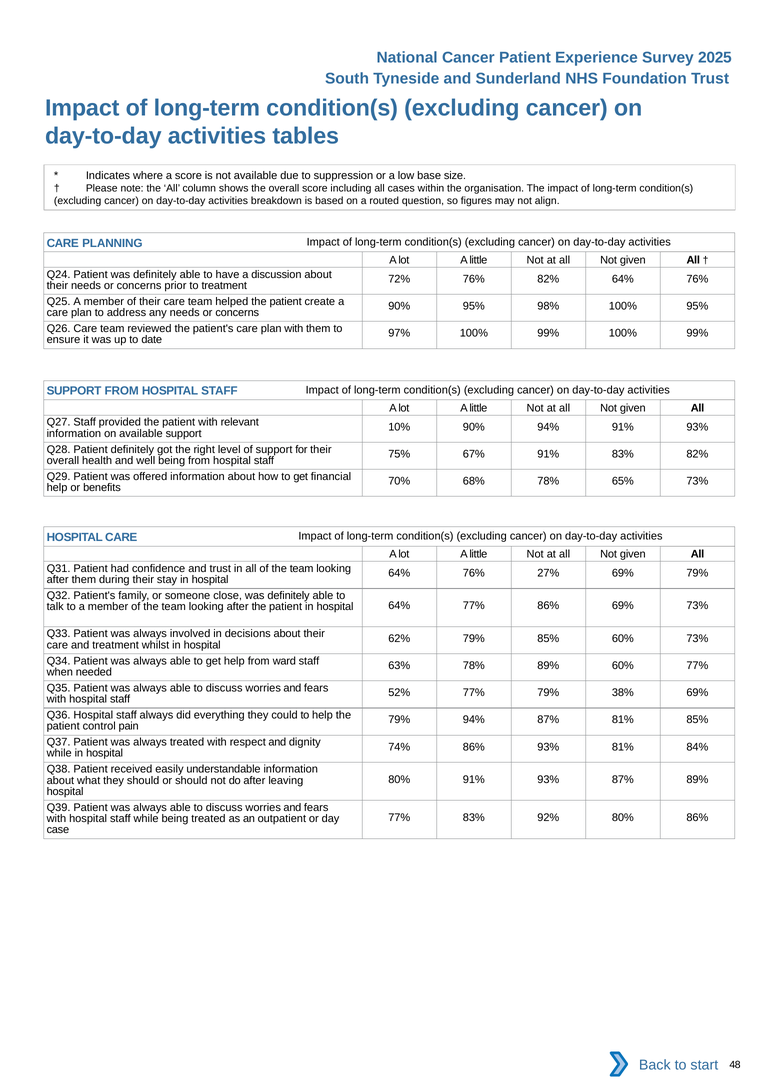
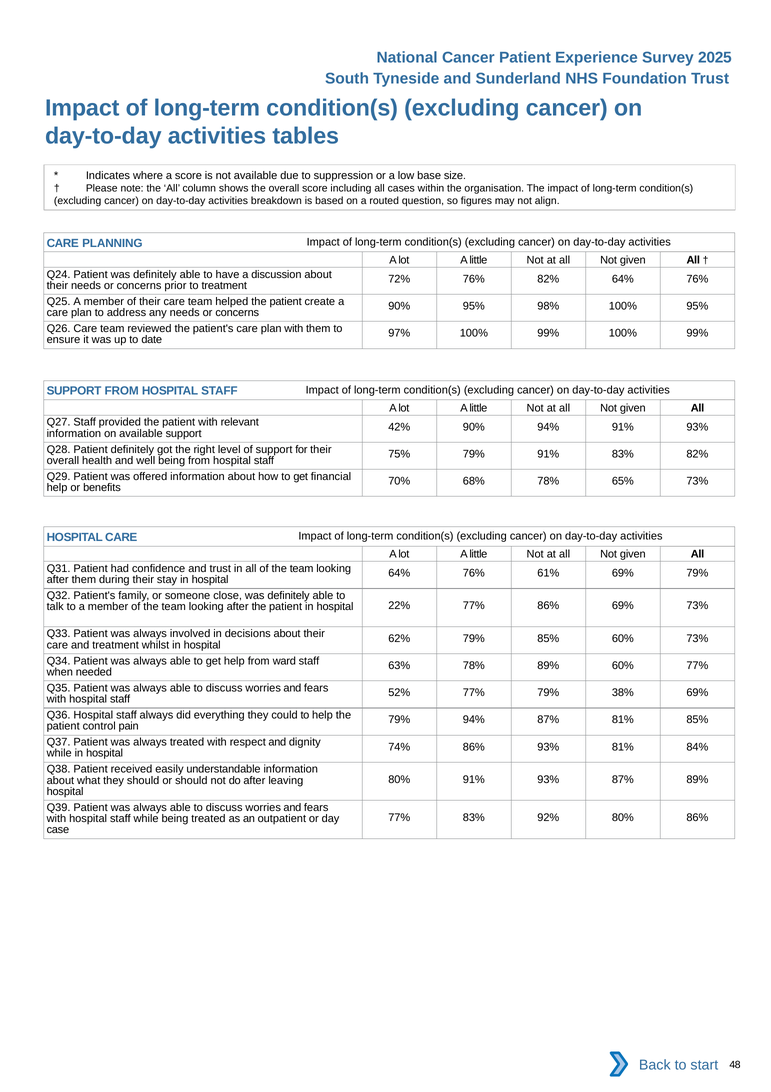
10%: 10% -> 42%
75% 67%: 67% -> 79%
27%: 27% -> 61%
patient in hospital 64%: 64% -> 22%
